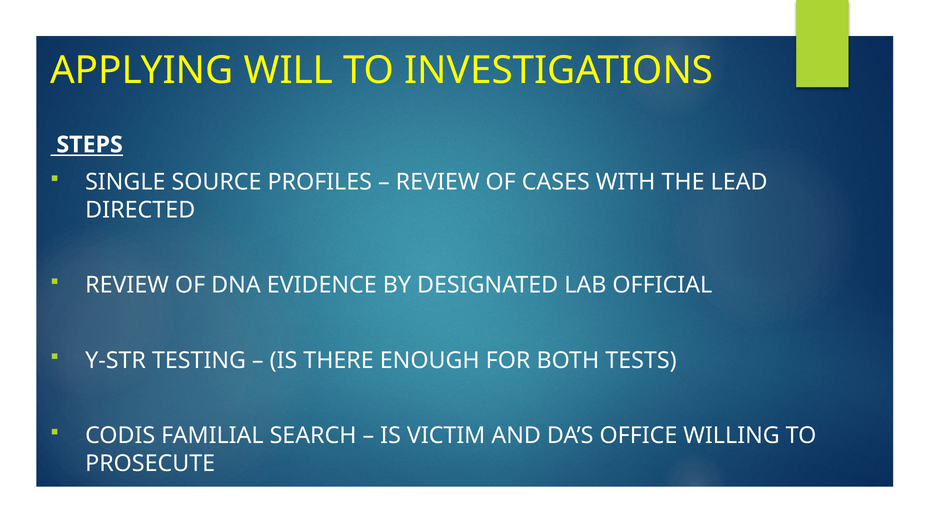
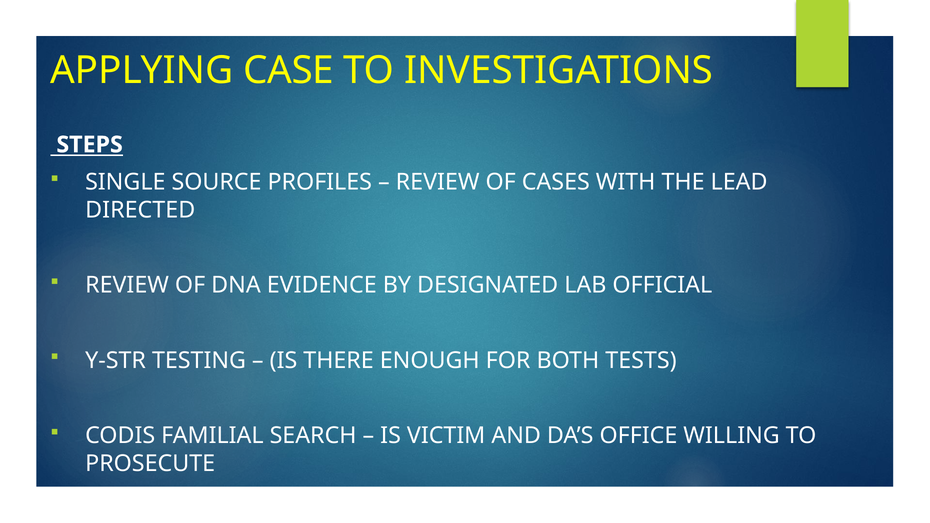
WILL: WILL -> CASE
